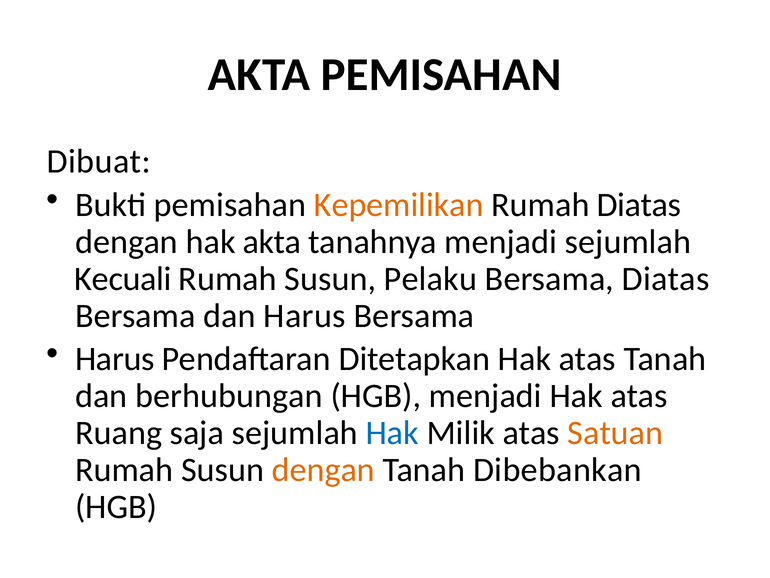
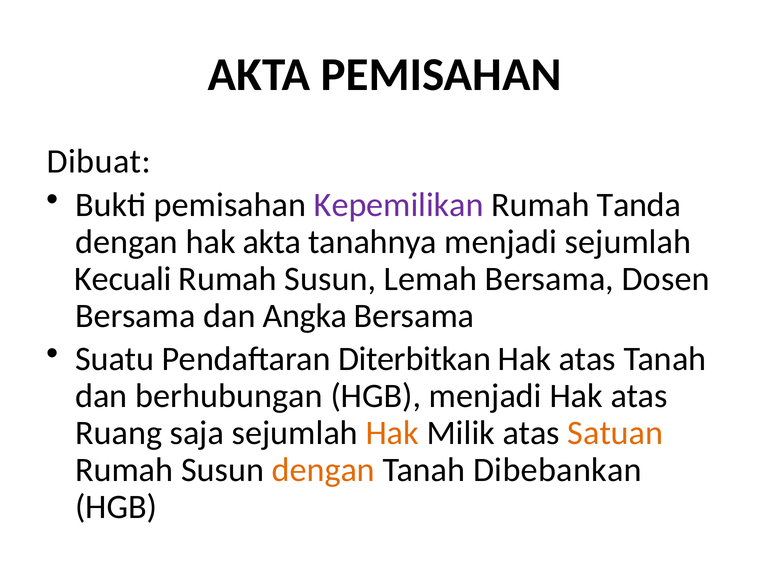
Kepemilikan colour: orange -> purple
Rumah Diatas: Diatas -> Tanda
Pelaku: Pelaku -> Lemah
Bersama Diatas: Diatas -> Dosen
dan Harus: Harus -> Angka
Harus at (115, 359): Harus -> Suatu
Ditetapkan: Ditetapkan -> Diterbitkan
Hak at (392, 433) colour: blue -> orange
